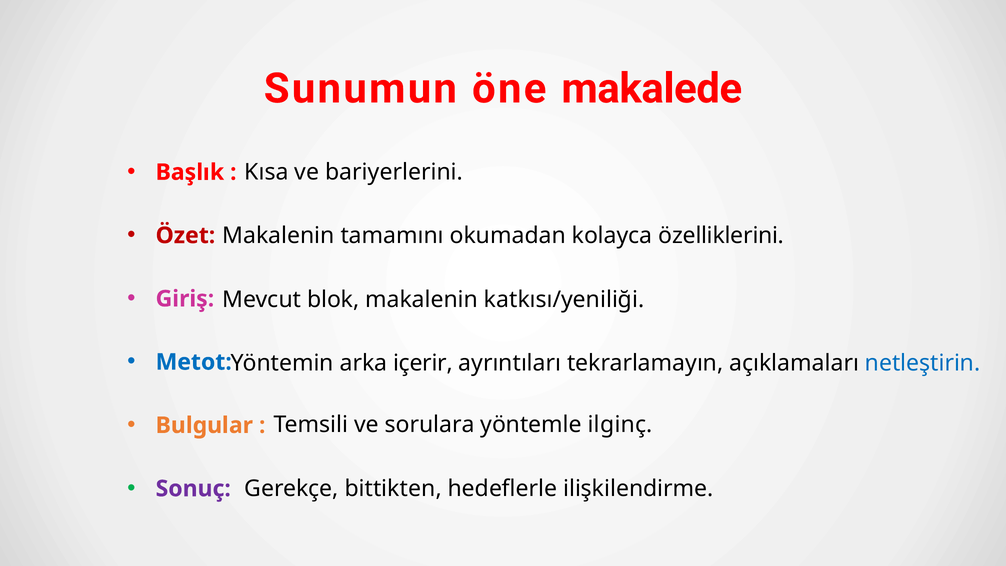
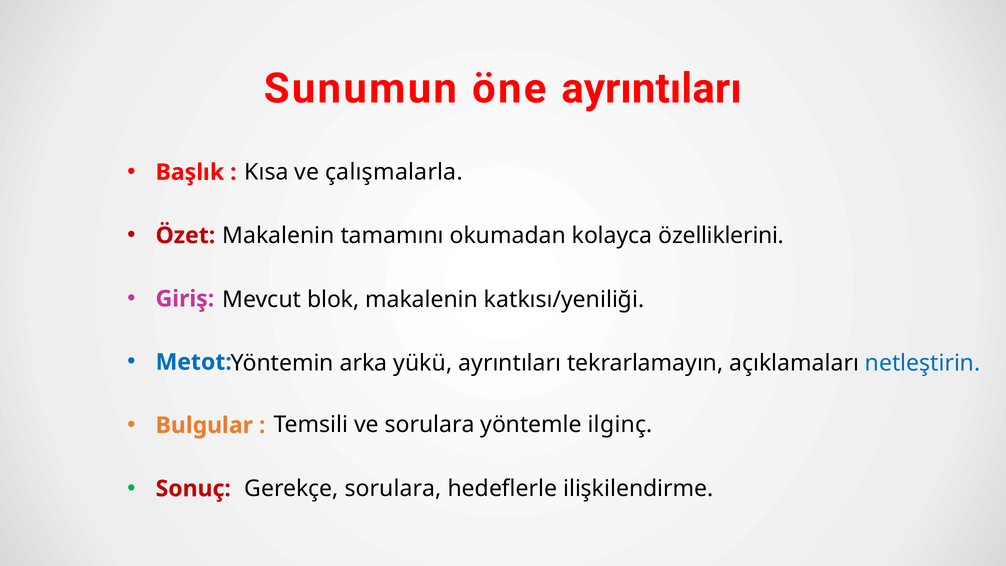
öne makalede: makalede -> ayrıntıları
bariyerlerini: bariyerlerini -> çalışmalarla
içerir: içerir -> yükü
Sonuç colour: purple -> red
Gerekçe bittikten: bittikten -> sorulara
